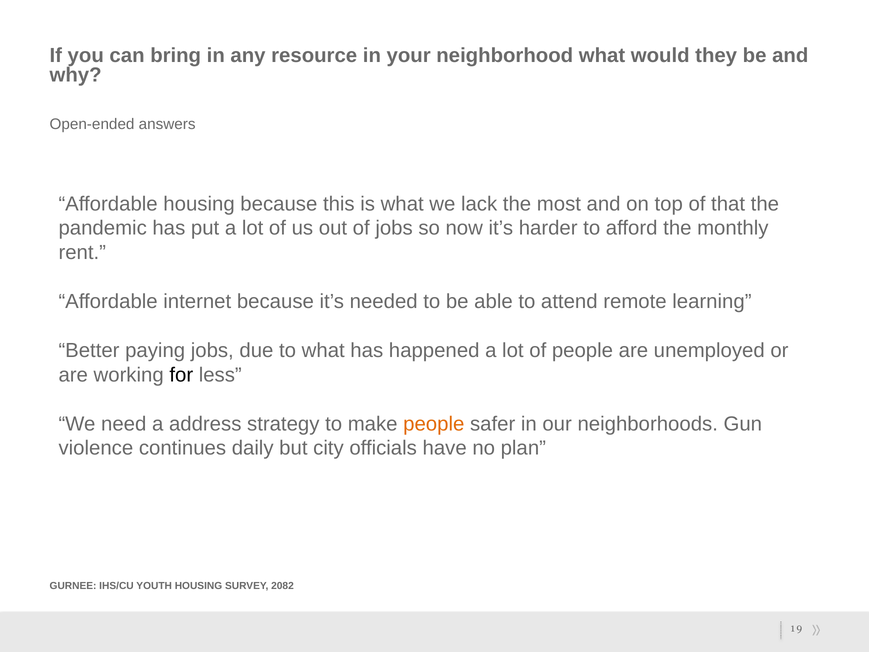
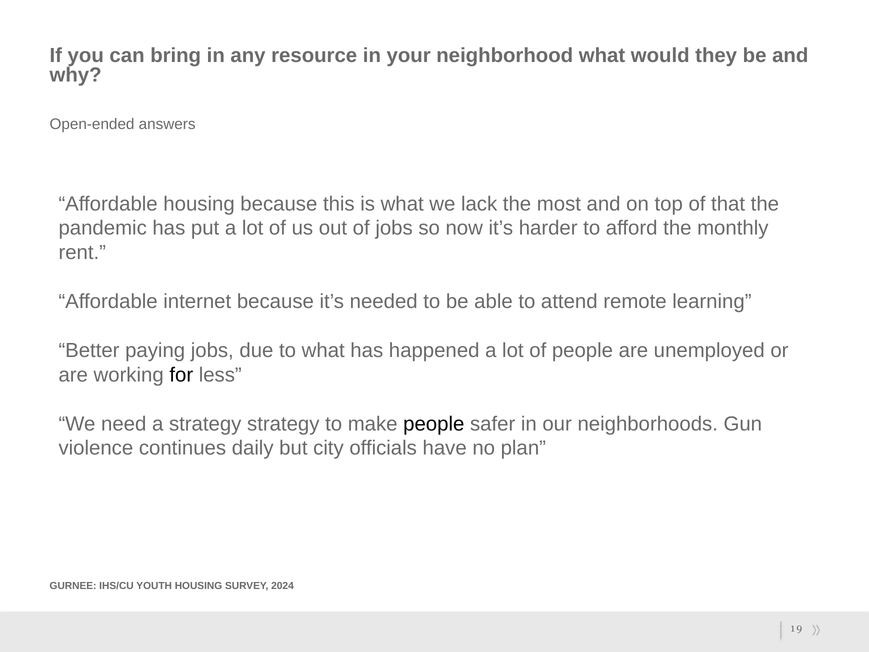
a address: address -> strategy
people at (434, 424) colour: orange -> black
2082: 2082 -> 2024
